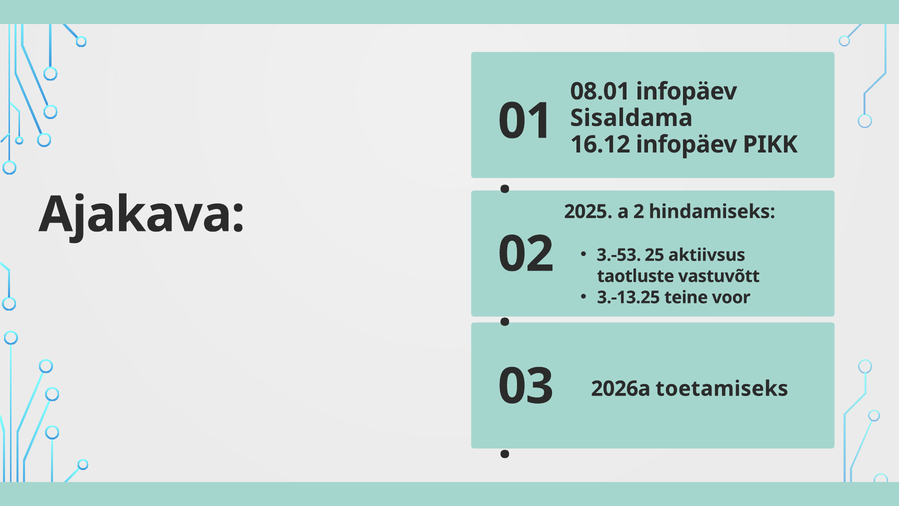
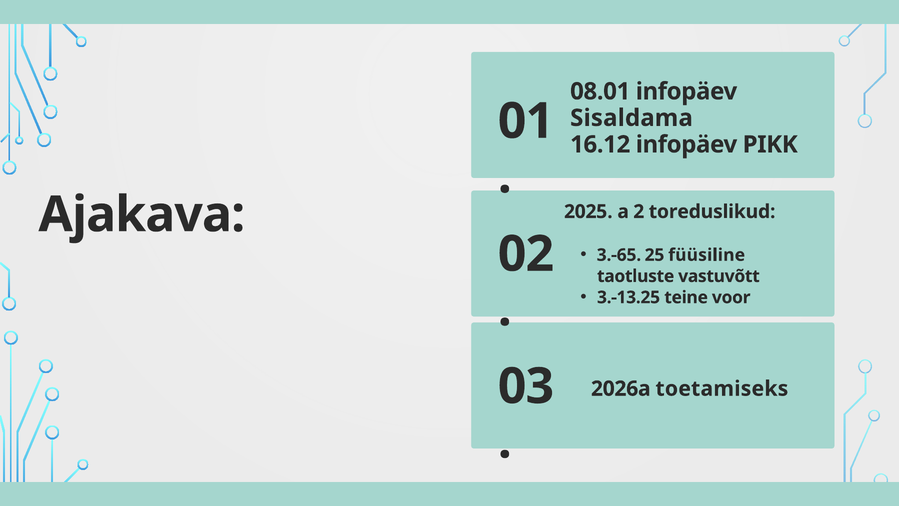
hindamiseks: hindamiseks -> toreduslikud
3.-53: 3.-53 -> 3.-65
aktiivsus: aktiivsus -> füüsiline
